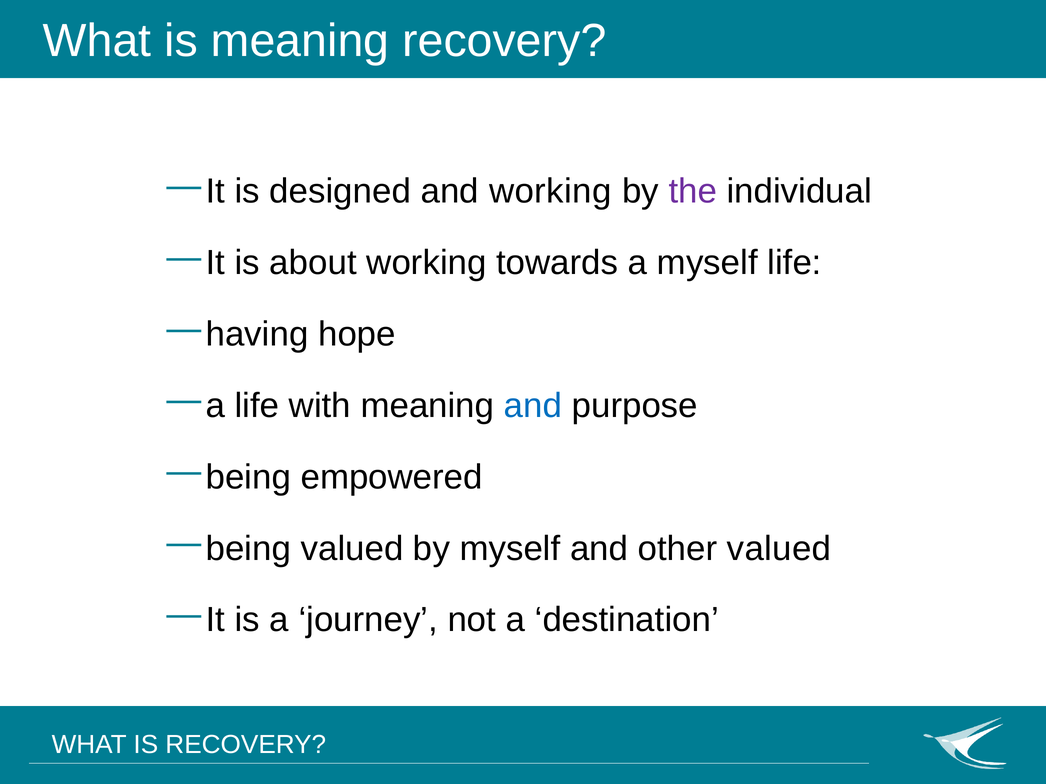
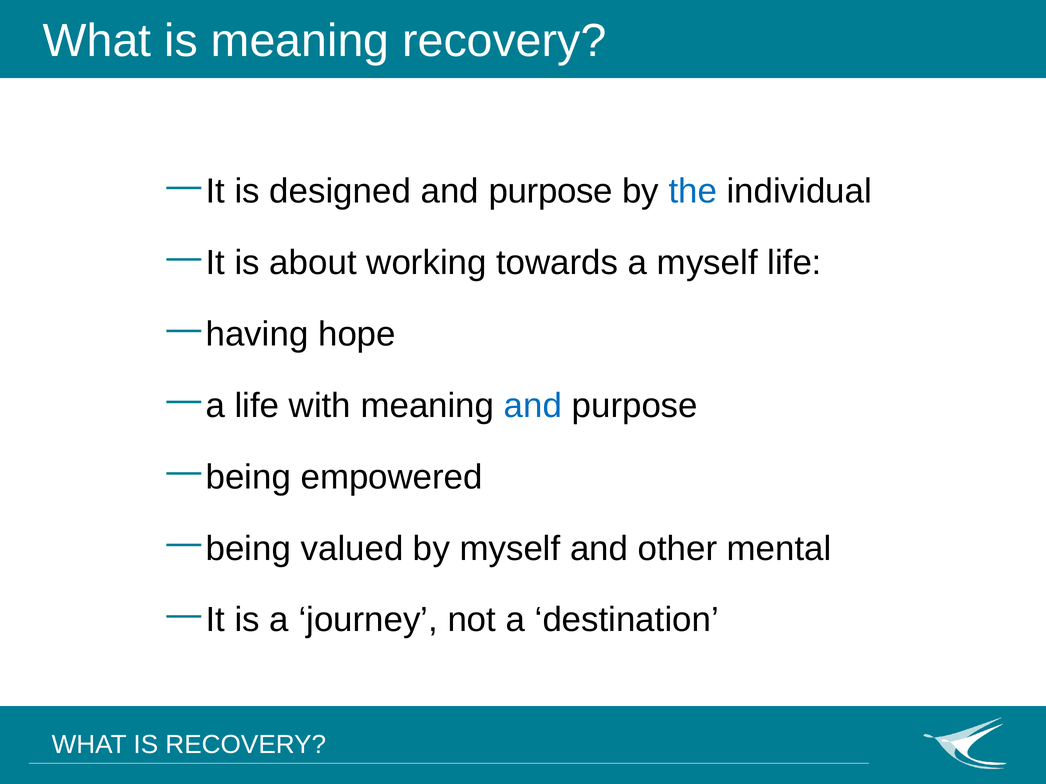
designed and working: working -> purpose
the colour: purple -> blue
other valued: valued -> mental
